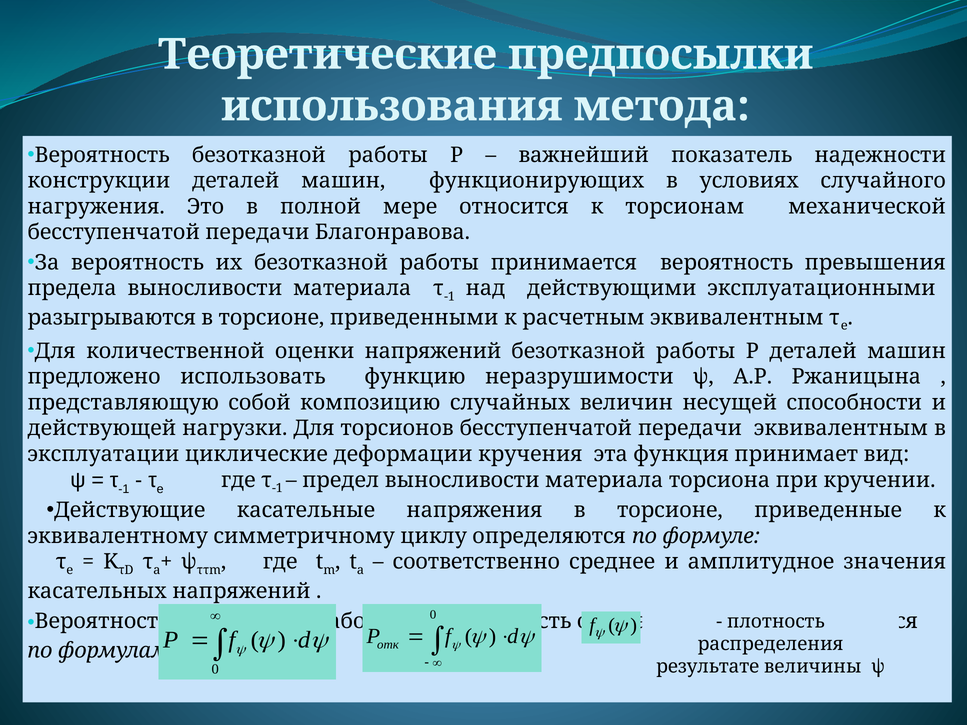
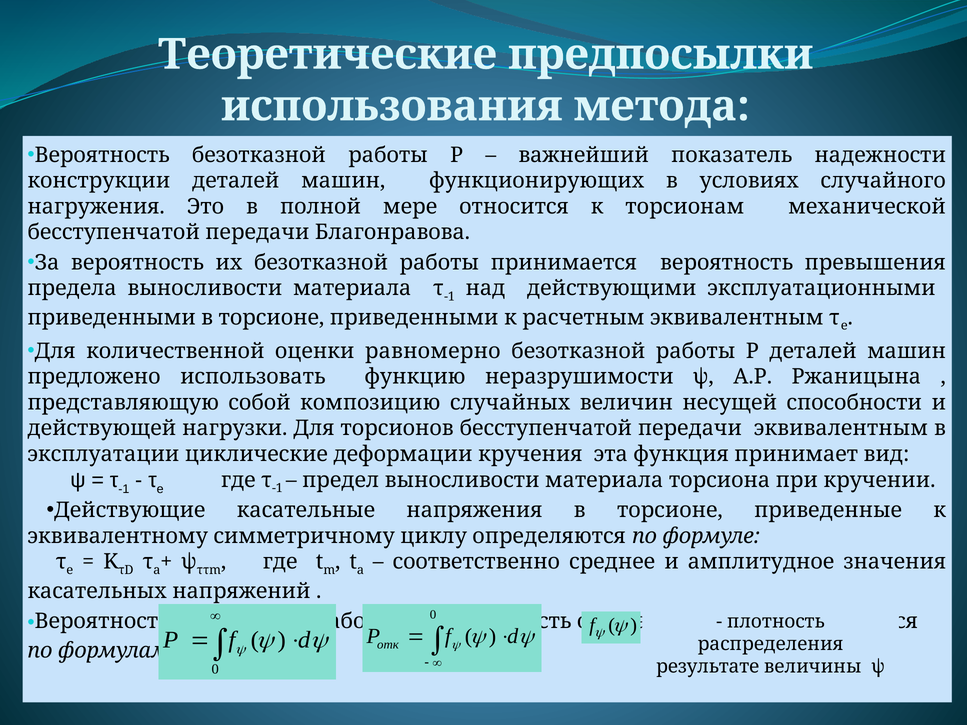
разыгрываются at (112, 318): разыгрываются -> приведенными
оценки напряжений: напряжений -> равномерно
